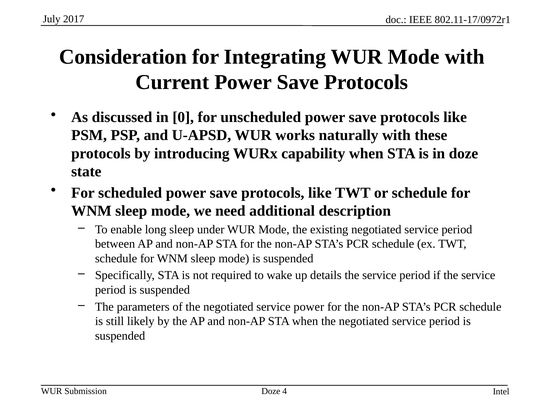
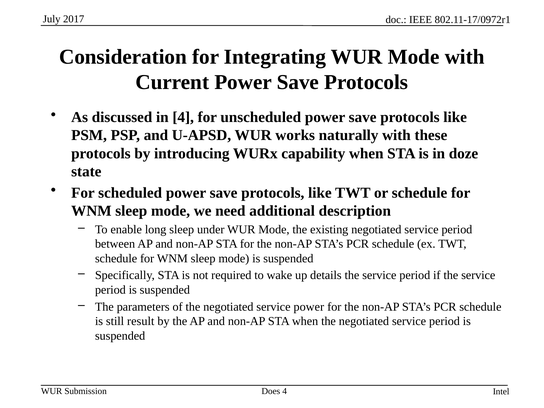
in 0: 0 -> 4
likely: likely -> result
Doze at (271, 391): Doze -> Does
